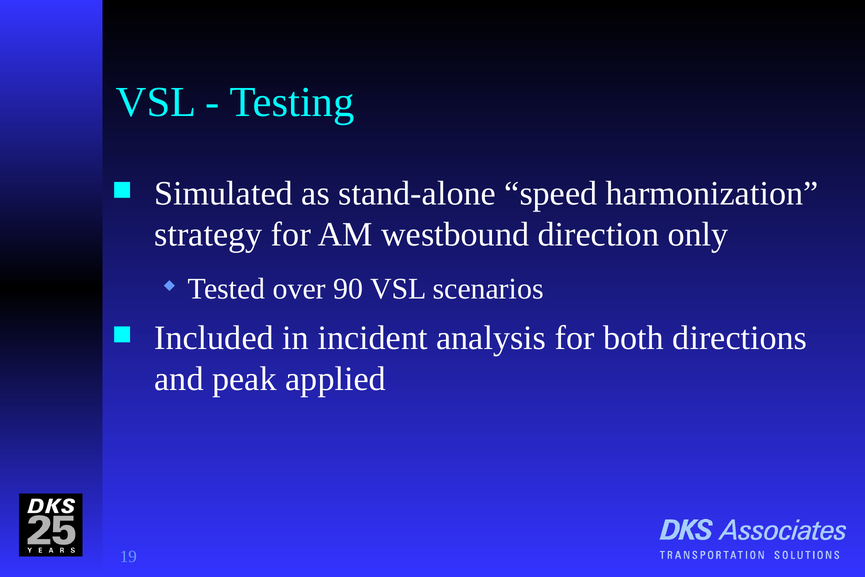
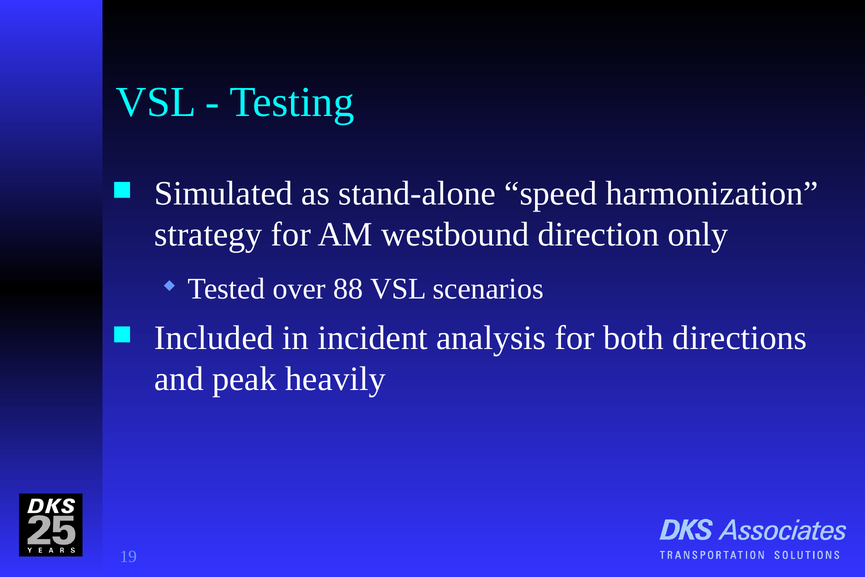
90: 90 -> 88
applied: applied -> heavily
